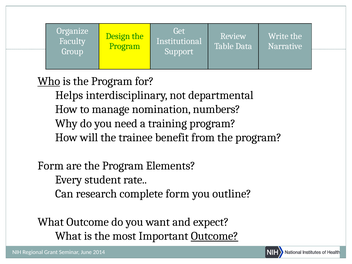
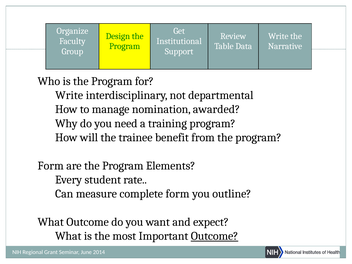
Who underline: present -> none
Helps at (69, 95): Helps -> Write
numbers: numbers -> awarded
research: research -> measure
